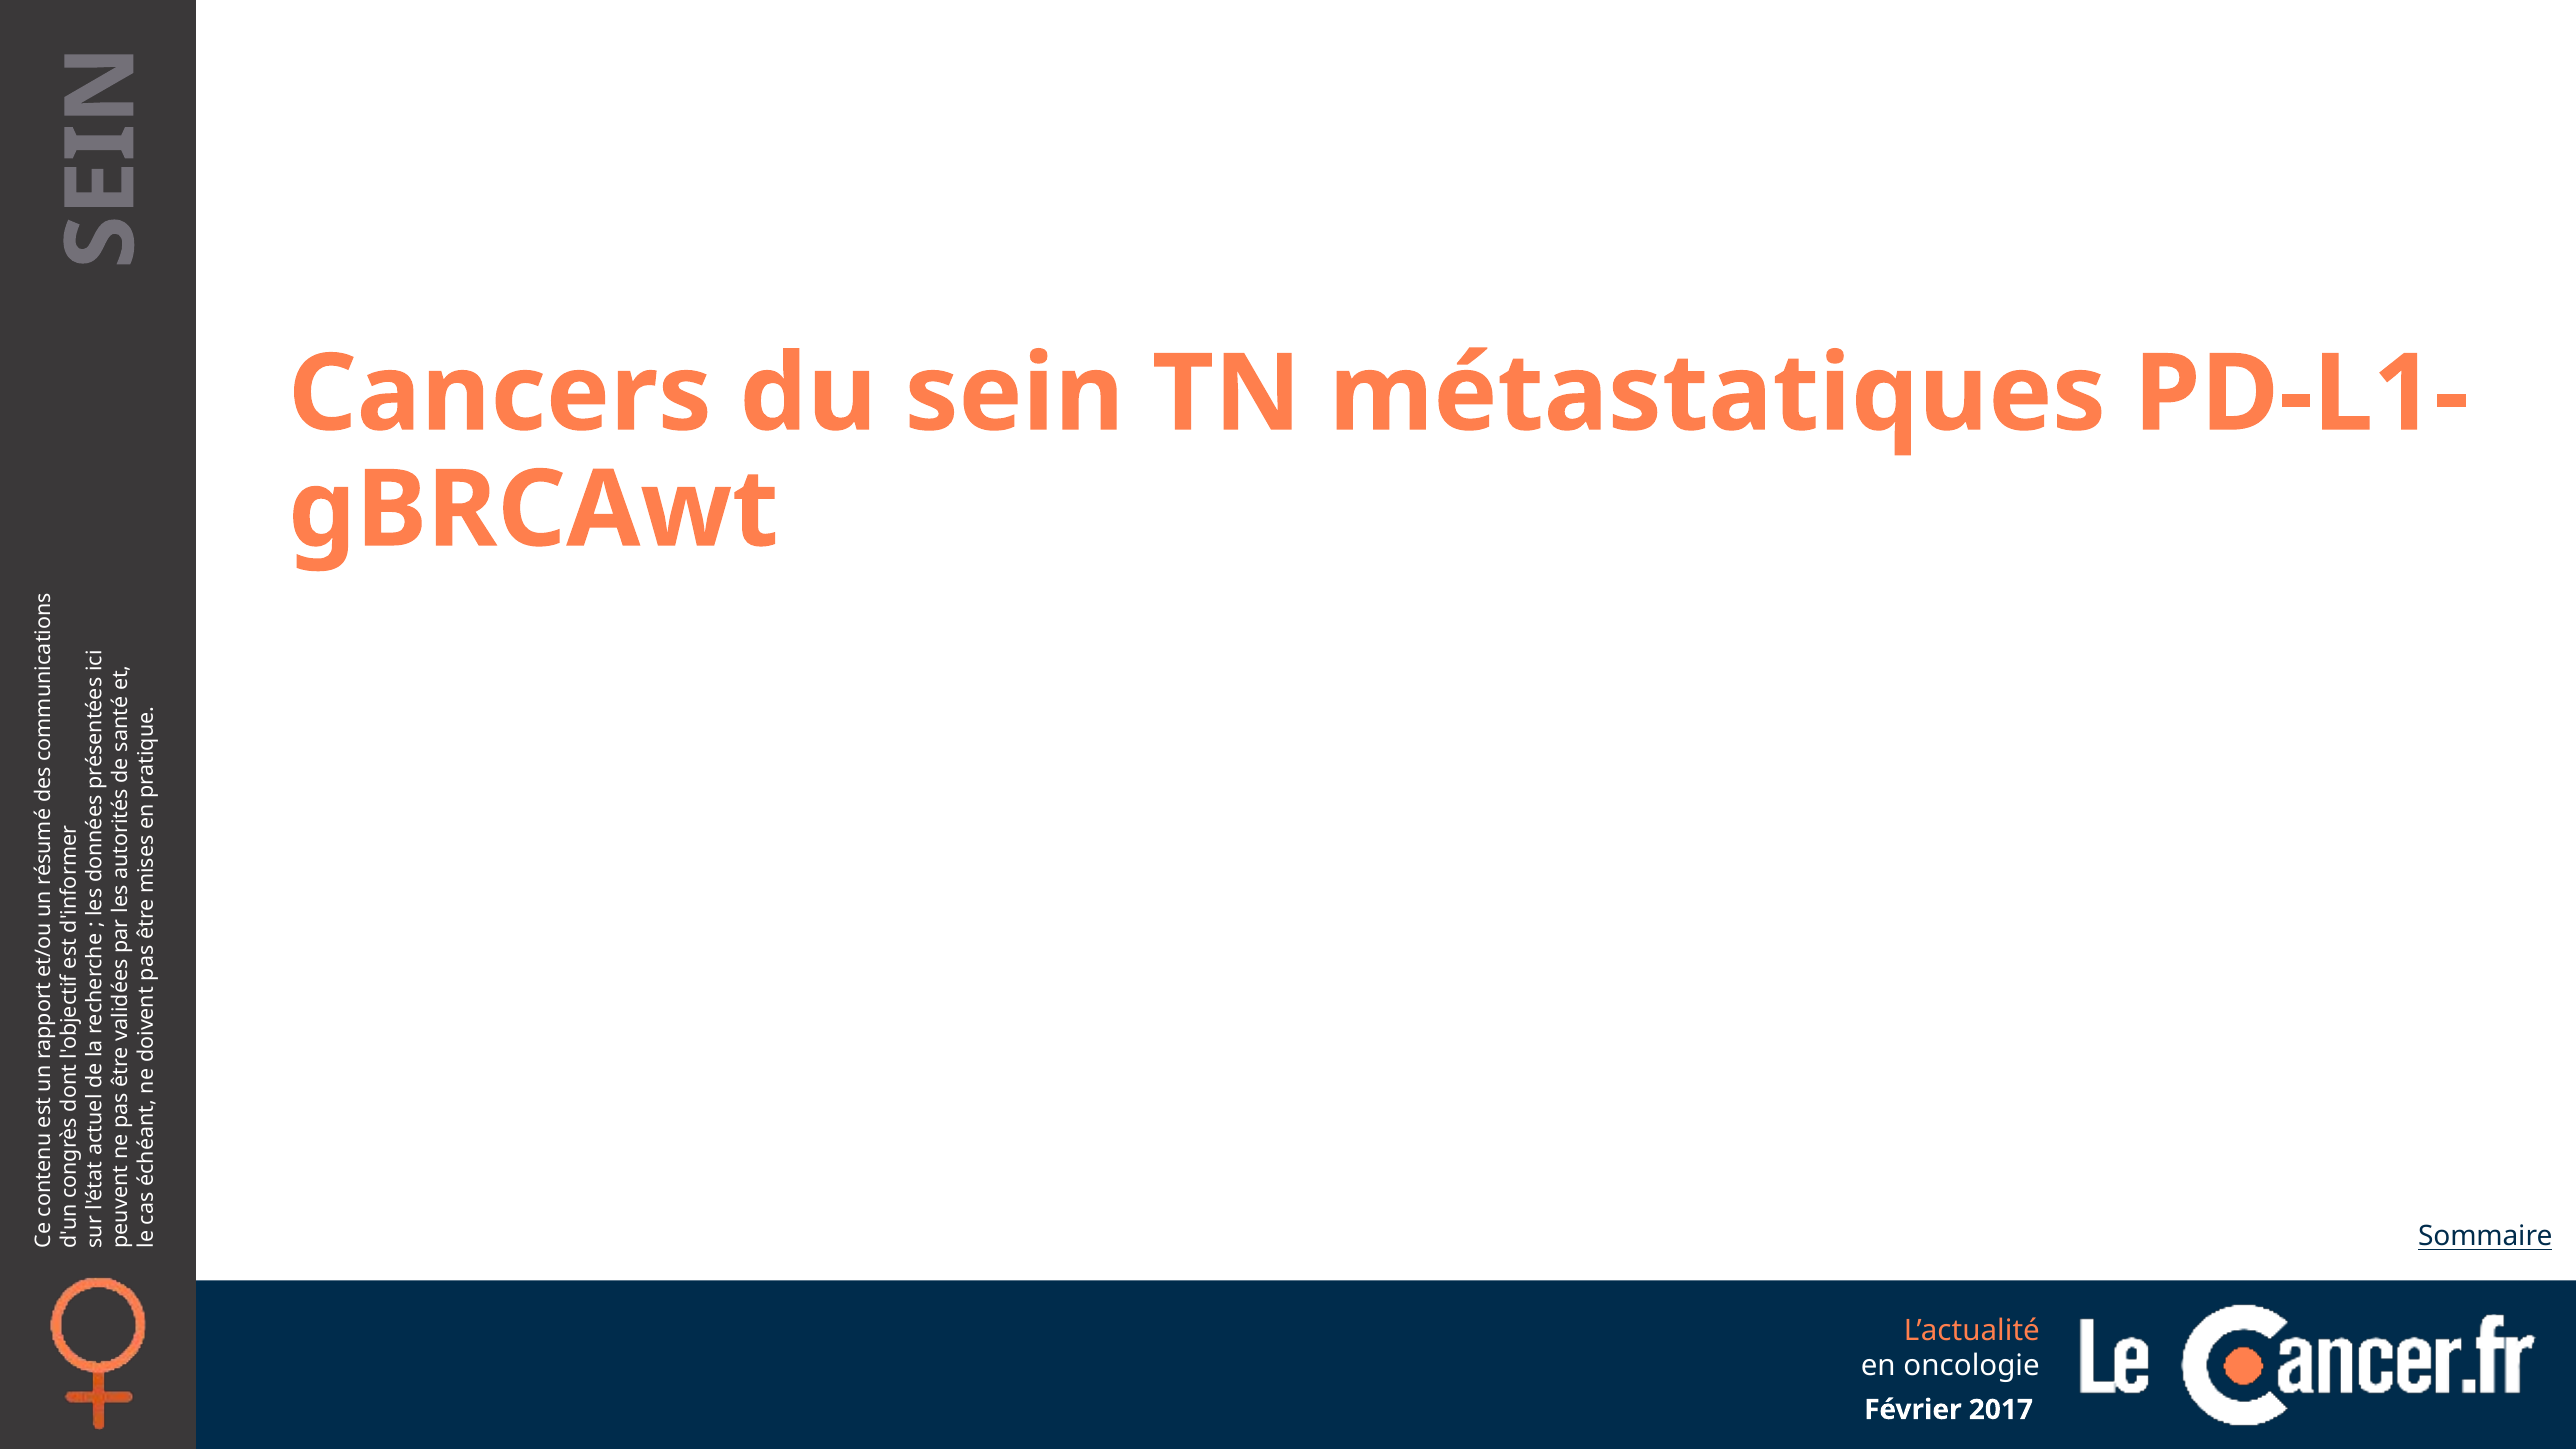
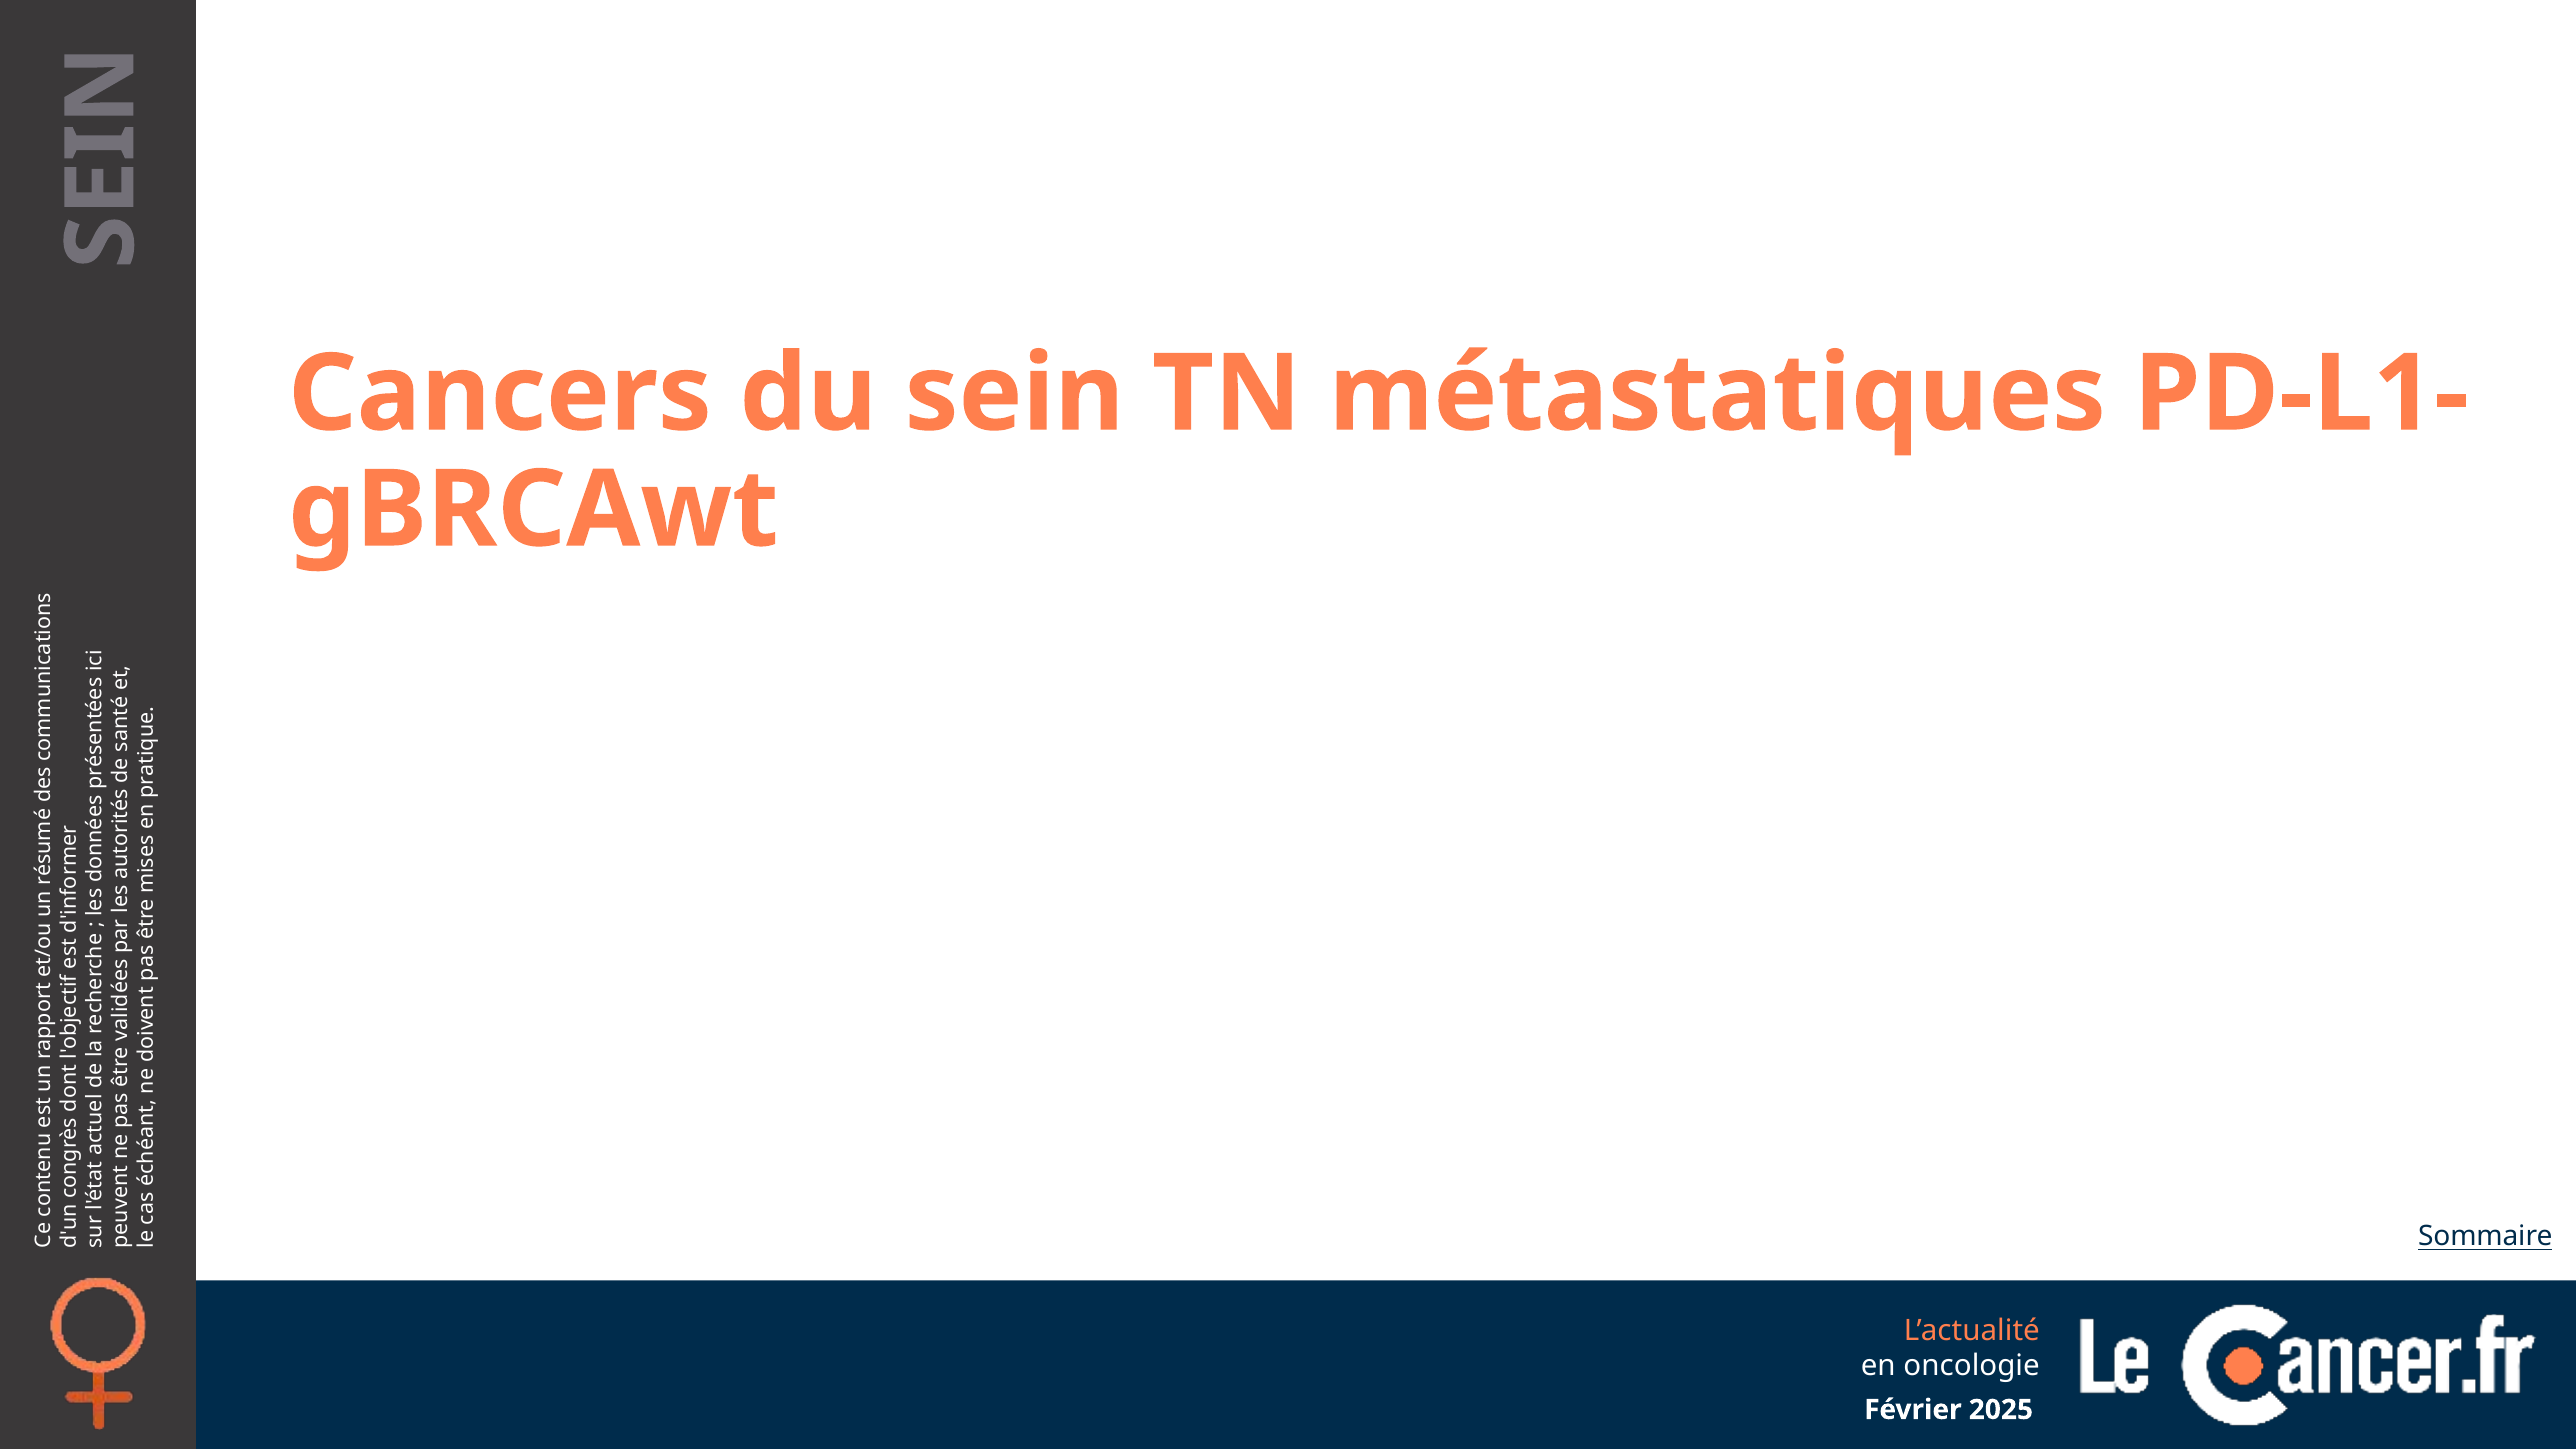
2017: 2017 -> 2025
